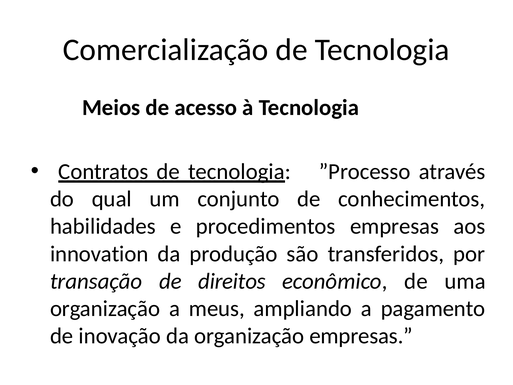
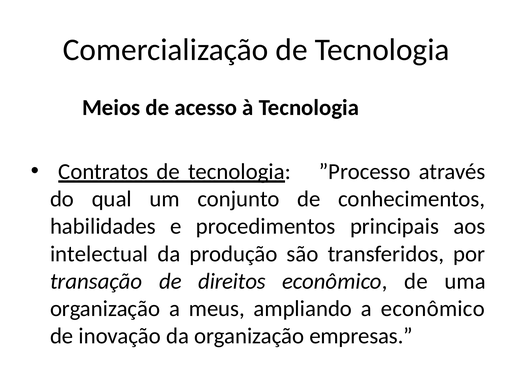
procedimentos empresas: empresas -> principais
innovation: innovation -> intelectual
a pagamento: pagamento -> econômico
